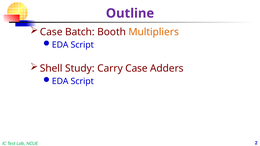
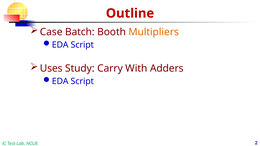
Outline colour: purple -> red
Shell: Shell -> Uses
Carry Case: Case -> With
